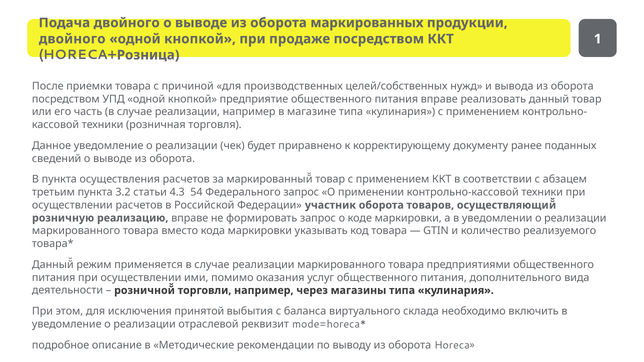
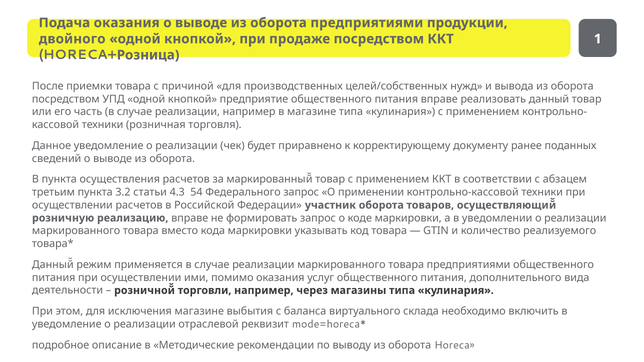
Подача двойного: двойного -> оказания
оборота маркированных: маркированных -> предприятиями
исключения принятой: принятой -> магазине
